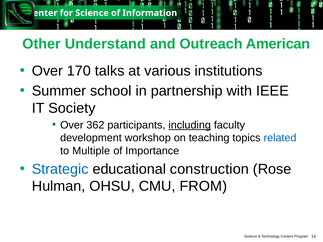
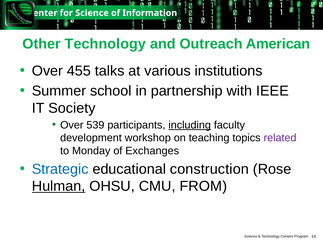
Other Understand: Understand -> Technology
170: 170 -> 455
362: 362 -> 539
related colour: blue -> purple
Multiple: Multiple -> Monday
Importance: Importance -> Exchanges
Hulman underline: none -> present
